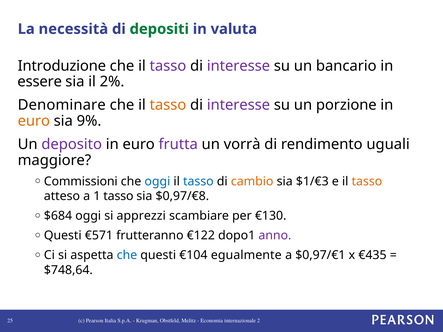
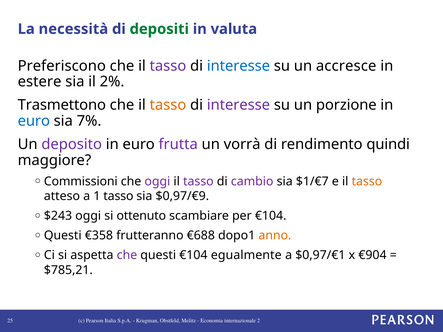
Introduzione: Introduzione -> Preferiscono
interesse at (238, 66) colour: purple -> blue
bancario: bancario -> accresce
essere: essere -> estere
Denominare: Denominare -> Trasmettono
euro at (34, 121) colour: orange -> blue
9%: 9% -> 7%
uguali: uguali -> quindi
oggi at (157, 182) colour: blue -> purple
tasso at (198, 182) colour: blue -> purple
cambio colour: orange -> purple
$1/€3: $1/€3 -> $1/€7
$0,97/€8: $0,97/€8 -> $0,97/€9
$684: $684 -> $243
apprezzi: apprezzi -> ottenuto
per €130: €130 -> €104
€571: €571 -> €358
€122: €122 -> €688
anno colour: purple -> orange
che at (127, 255) colour: blue -> purple
€435: €435 -> €904
$748,64: $748,64 -> $785,21
